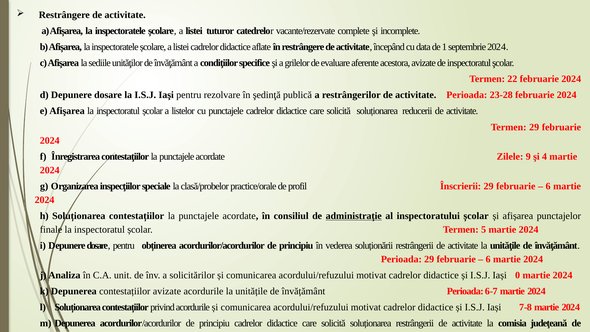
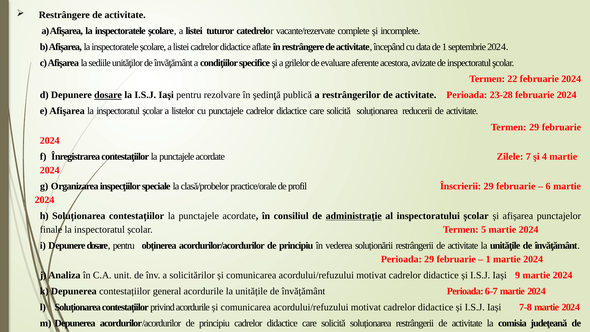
dosare at (108, 95) underline: none -> present
9: 9 -> 7
6 at (488, 259): 6 -> 1
0: 0 -> 9
contestațiilor avizate: avizate -> general
